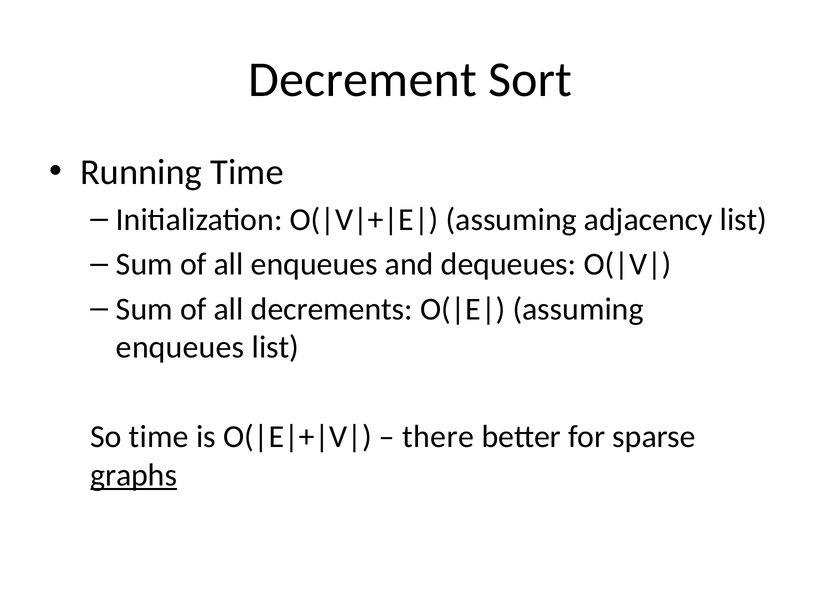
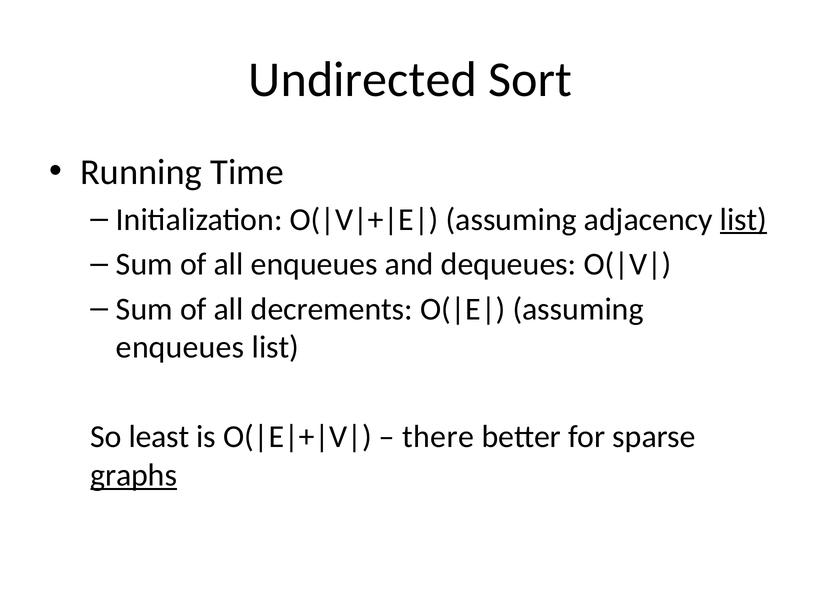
Decrement: Decrement -> Undirected
list at (743, 219) underline: none -> present
So time: time -> least
